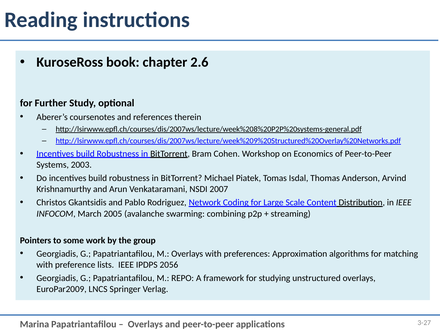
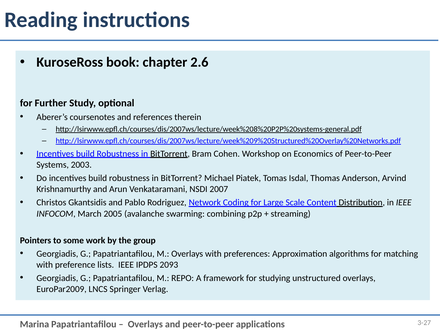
2056: 2056 -> 2093
